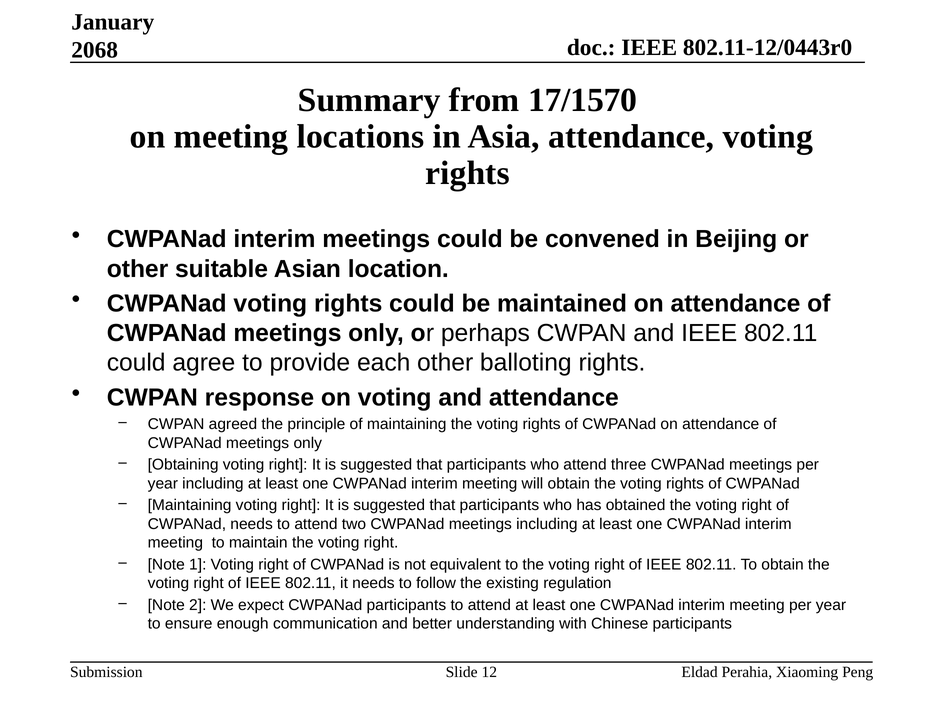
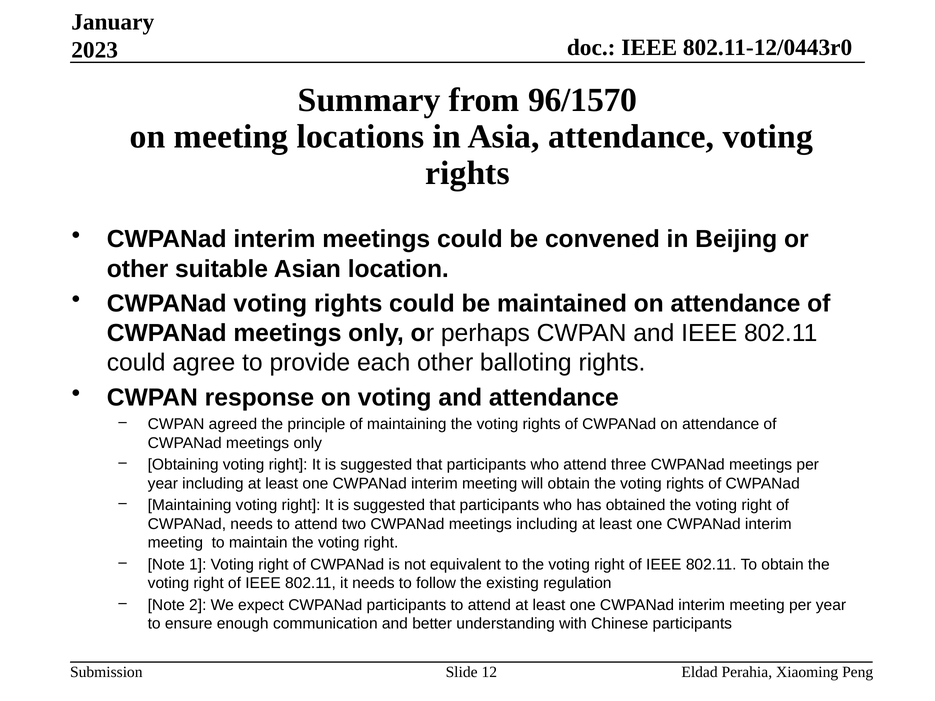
2068: 2068 -> 2023
17/1570: 17/1570 -> 96/1570
